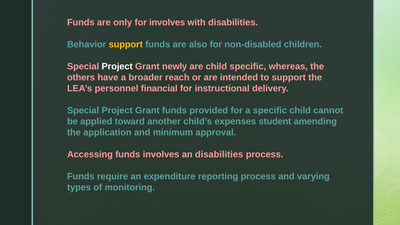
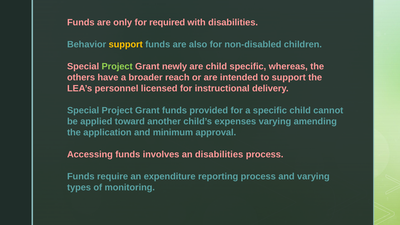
for involves: involves -> required
Project at (117, 66) colour: white -> light green
financial: financial -> licensed
expenses student: student -> varying
